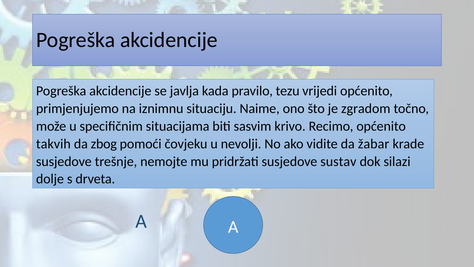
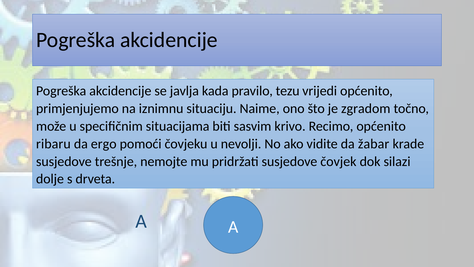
takvih: takvih -> ribaru
zbog: zbog -> ergo
sustav: sustav -> čovjek
